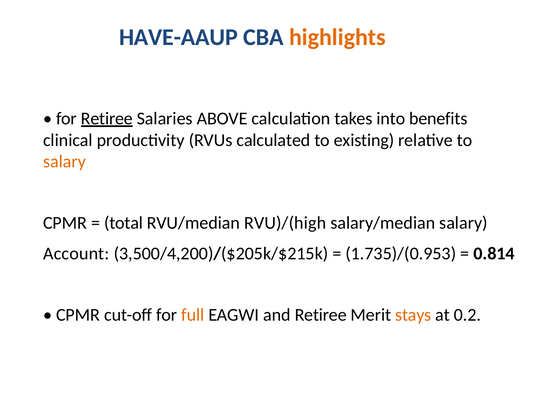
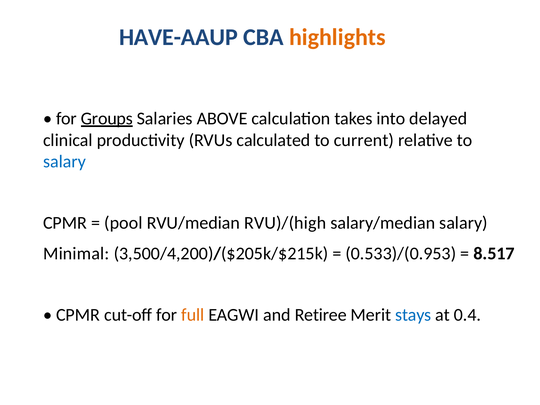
for Retiree: Retiree -> Groups
benefits: benefits -> delayed
existing: existing -> current
salary at (65, 162) colour: orange -> blue
total: total -> pool
Account: Account -> Minimal
1.735)/(0.953: 1.735)/(0.953 -> 0.533)/(0.953
0.814: 0.814 -> 8.517
stays colour: orange -> blue
0.2: 0.2 -> 0.4
